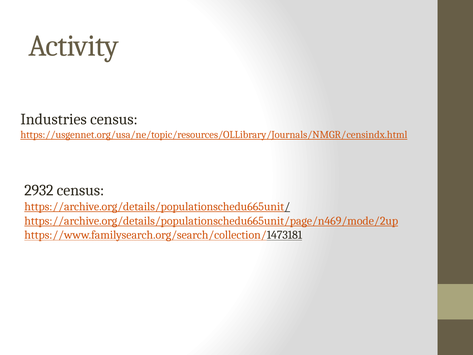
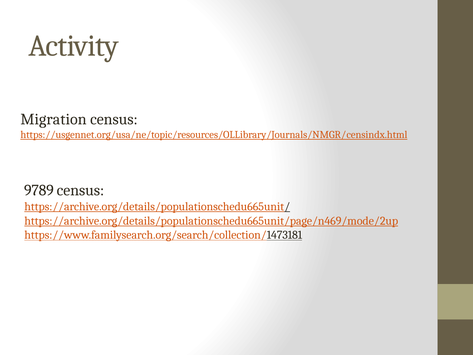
Industries: Industries -> Migration
2932: 2932 -> 9789
